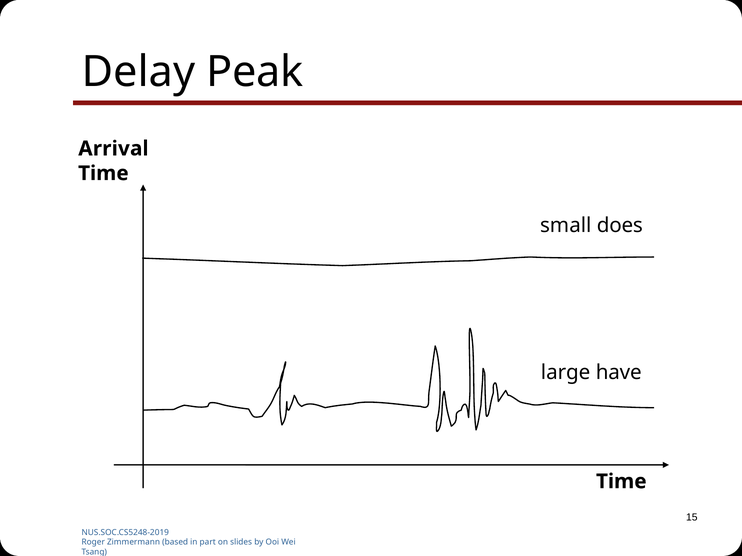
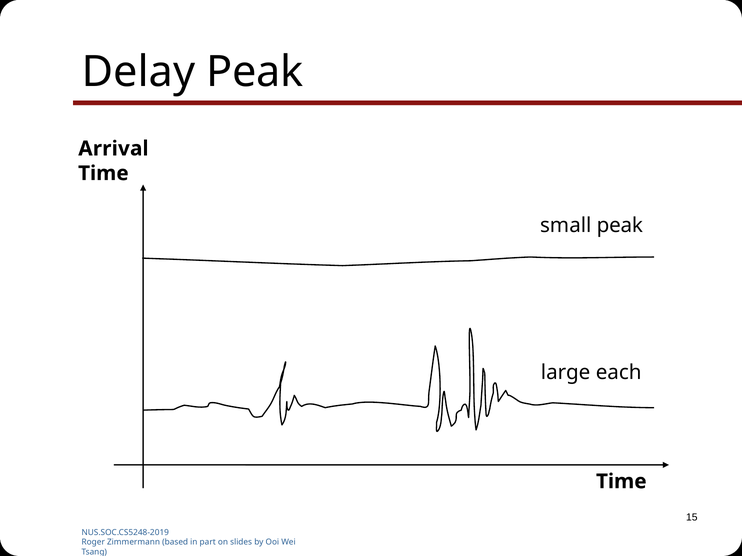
small does: does -> peak
have: have -> each
